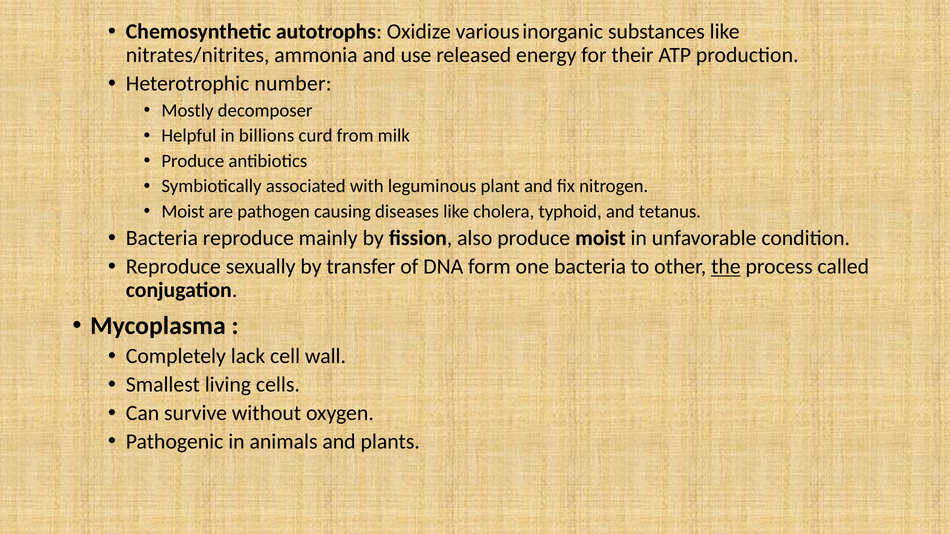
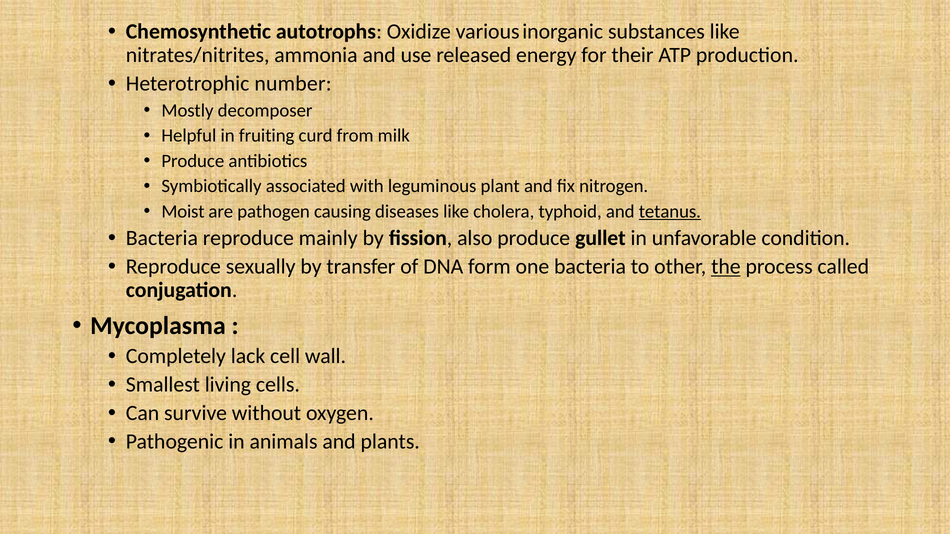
billions: billions -> fruiting
tetanus underline: none -> present
produce moist: moist -> gullet
